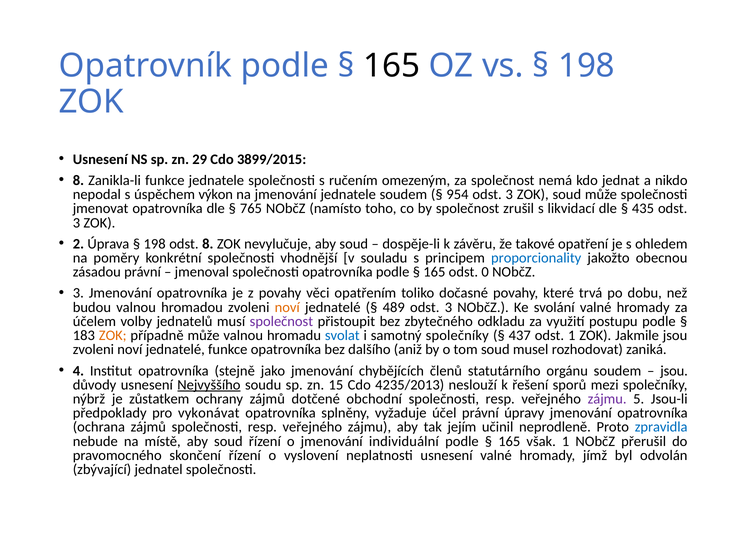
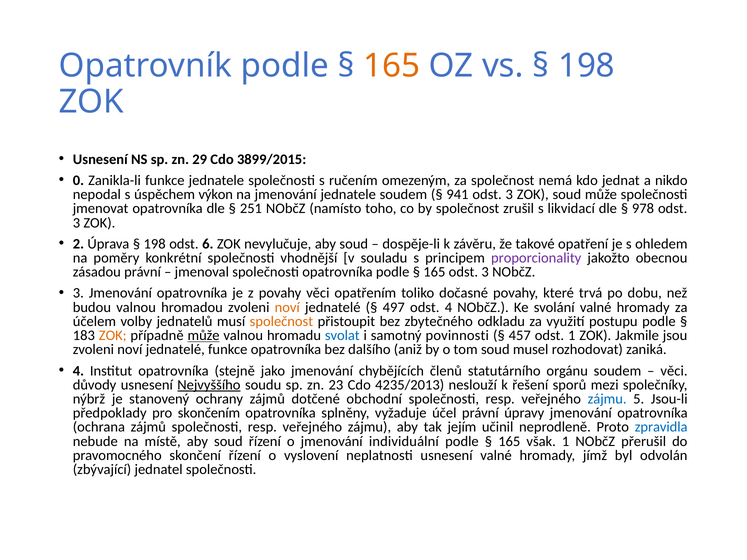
165 at (392, 66) colour: black -> orange
8 at (78, 180): 8 -> 0
954: 954 -> 941
765: 765 -> 251
435: 435 -> 978
odst 8: 8 -> 6
proporcionality colour: blue -> purple
165 odst 0: 0 -> 3
489: 489 -> 497
3 at (448, 307): 3 -> 4
společnost at (281, 322) colour: purple -> orange
může at (204, 336) underline: none -> present
samotný společníky: společníky -> povinnosti
437: 437 -> 457
jsou at (674, 371): jsou -> věci
15: 15 -> 23
zůstatkem: zůstatkem -> stanovený
zájmu at (607, 399) colour: purple -> blue
vykonávat: vykonávat -> skončením
